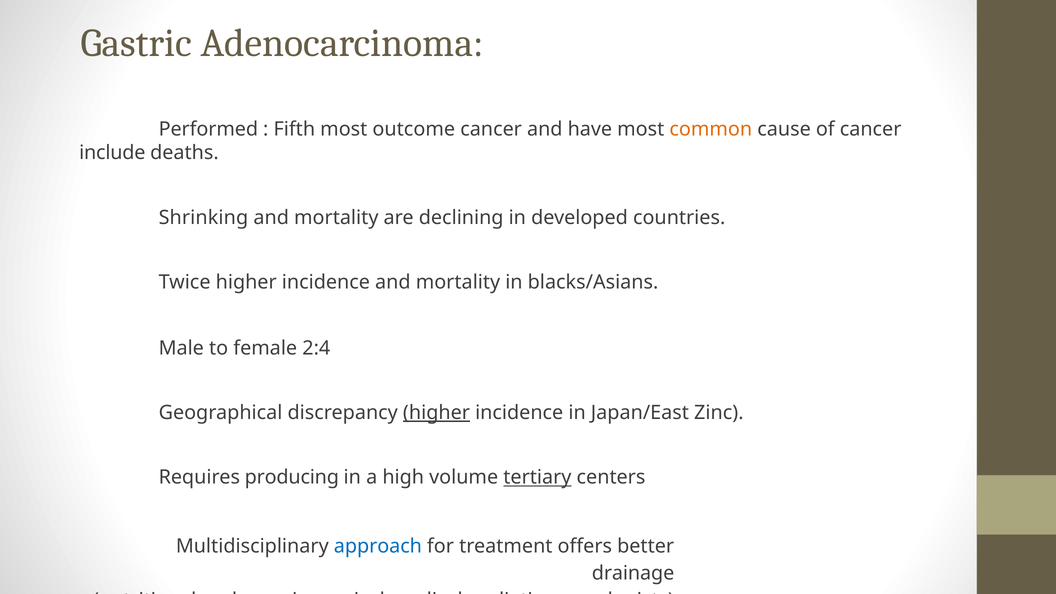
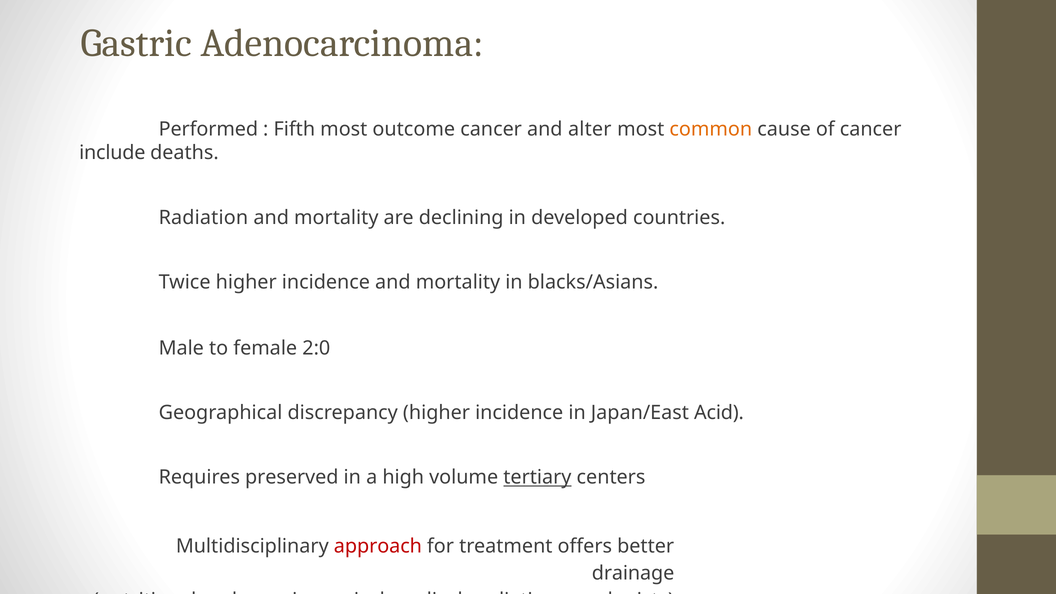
have: have -> alter
Shrinking at (203, 218): Shrinking -> Radiation
2:4: 2:4 -> 2:0
higher at (436, 413) underline: present -> none
Zinc: Zinc -> Acid
producing: producing -> preserved
approach colour: blue -> red
